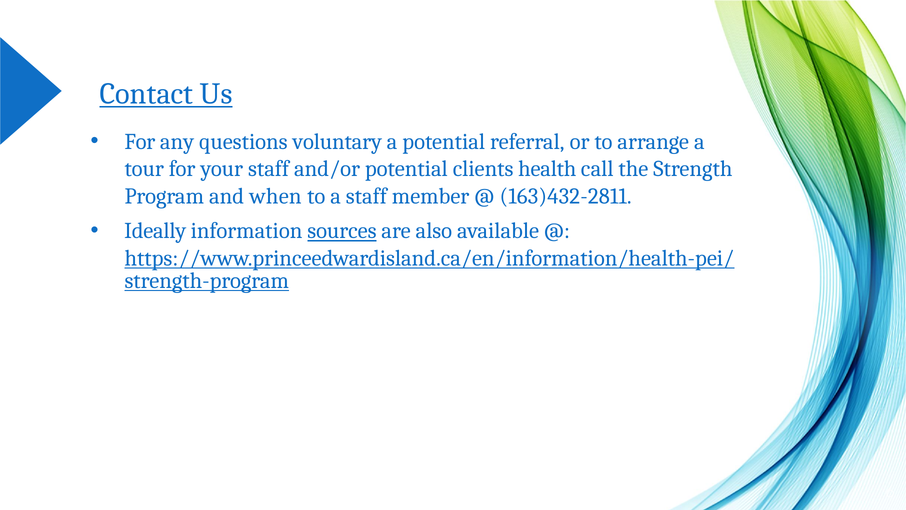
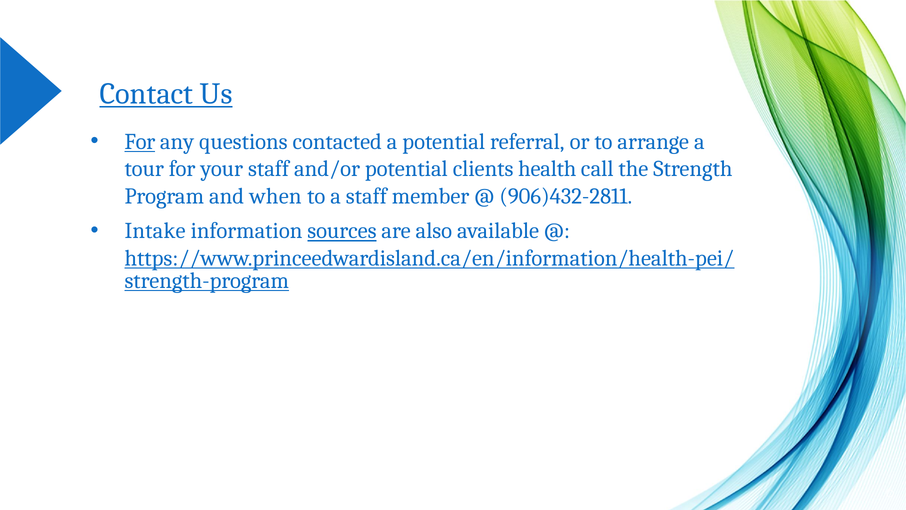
For at (140, 142) underline: none -> present
voluntary: voluntary -> contacted
163)432-2811: 163)432-2811 -> 906)432-2811
Ideally: Ideally -> Intake
